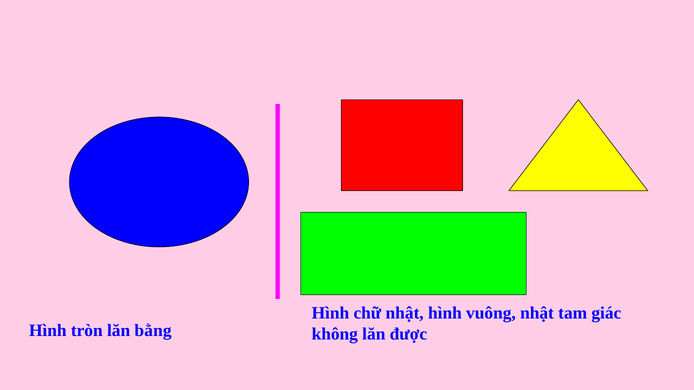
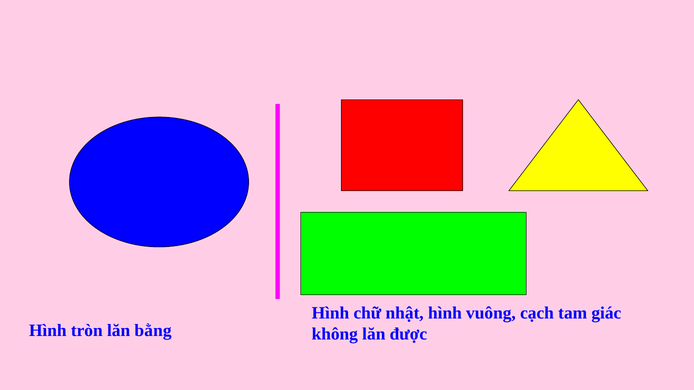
vuông nhật: nhật -> cạch
